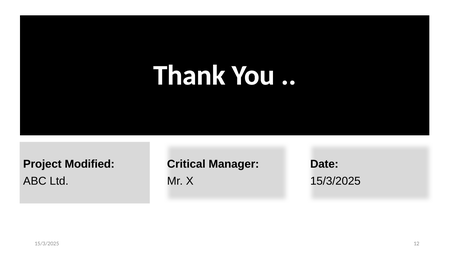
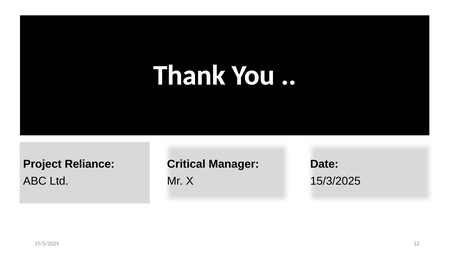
Modified: Modified -> Reliance
